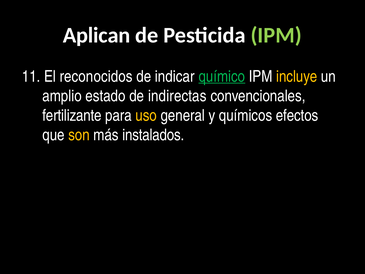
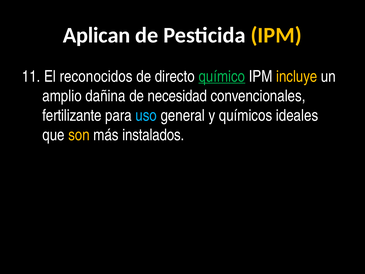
IPM at (276, 35) colour: light green -> yellow
indicar: indicar -> directo
estado: estado -> dañina
indirectas: indirectas -> necesidad
uso colour: yellow -> light blue
efectos: efectos -> ideales
